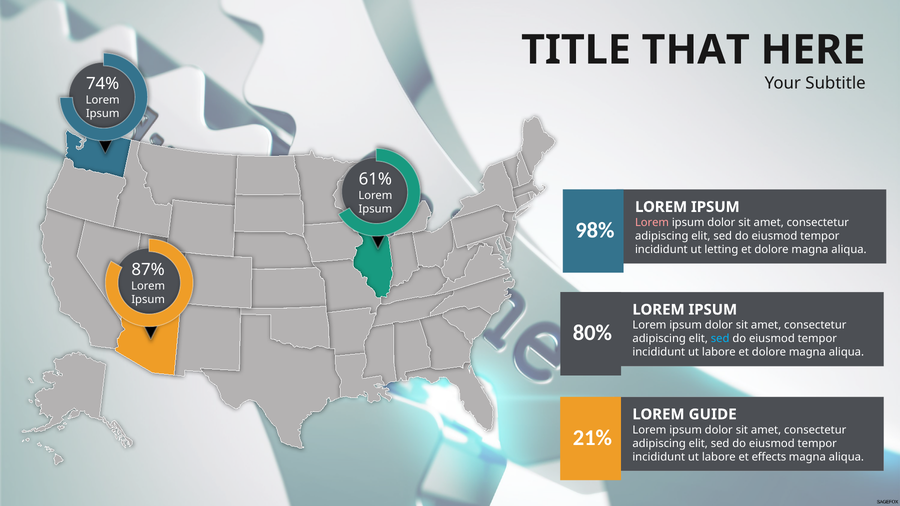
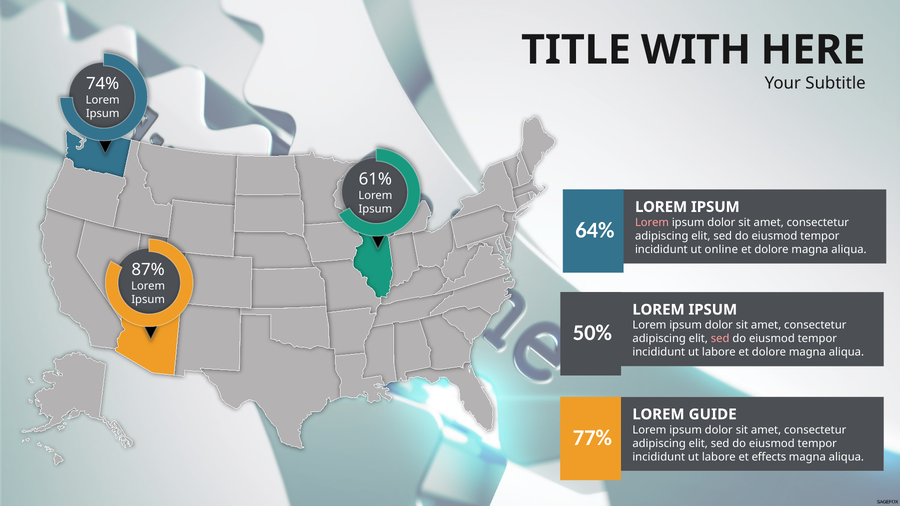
THAT: THAT -> WITH
98%: 98% -> 64%
letting: letting -> online
80%: 80% -> 50%
sed at (720, 339) colour: light blue -> pink
21%: 21% -> 77%
